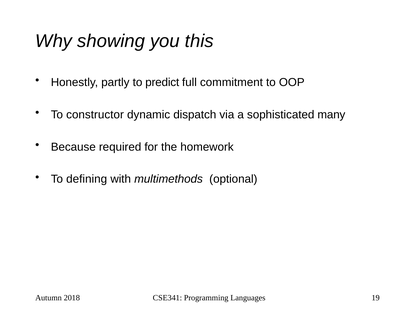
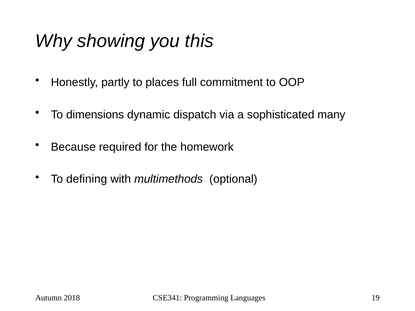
predict: predict -> places
constructor: constructor -> dimensions
